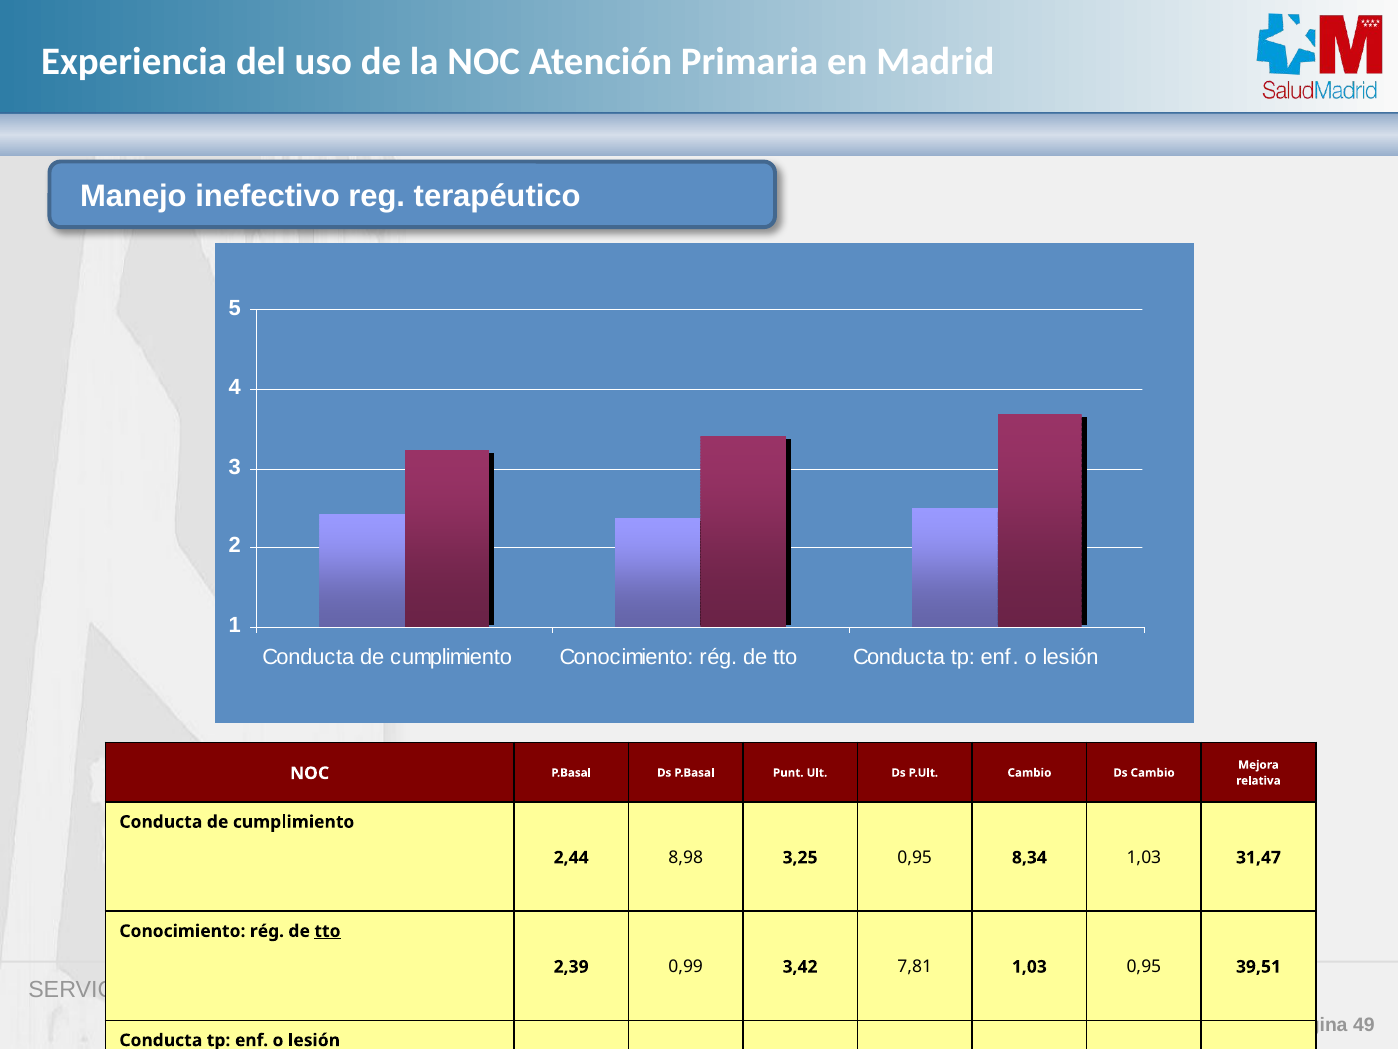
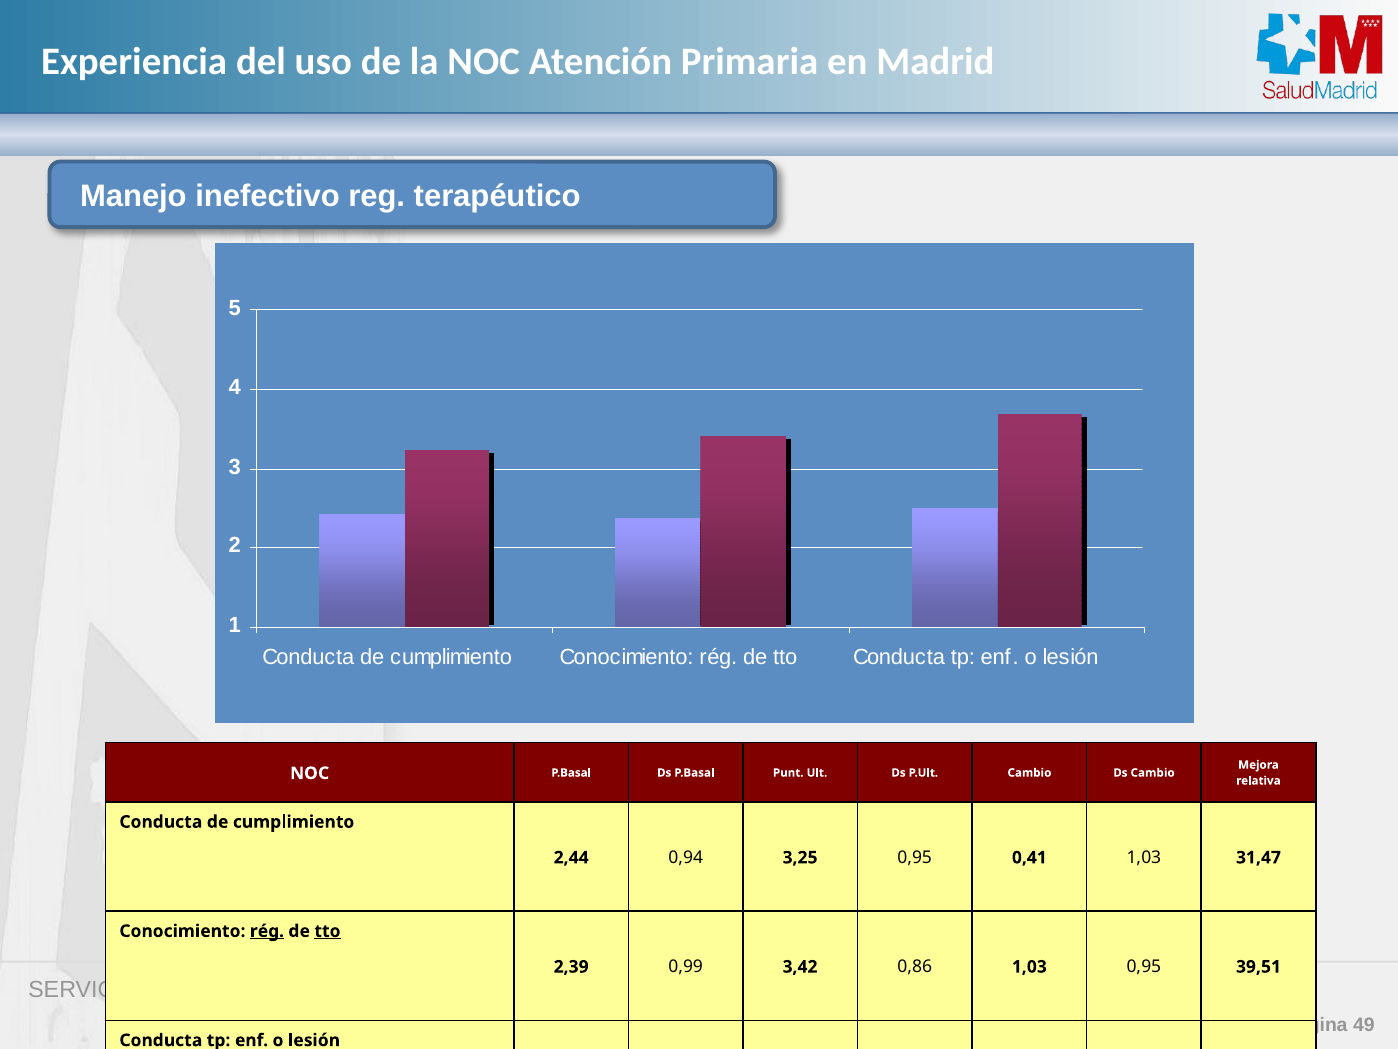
8,98: 8,98 -> 0,94
8,34: 8,34 -> 0,41
rég at (267, 931) underline: none -> present
7,81: 7,81 -> 0,86
